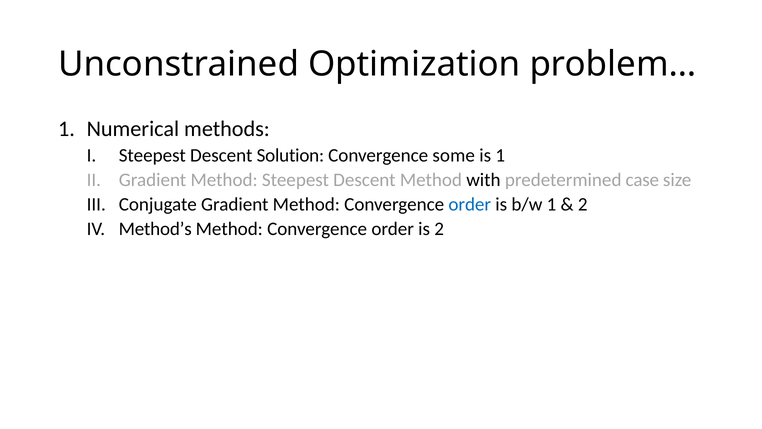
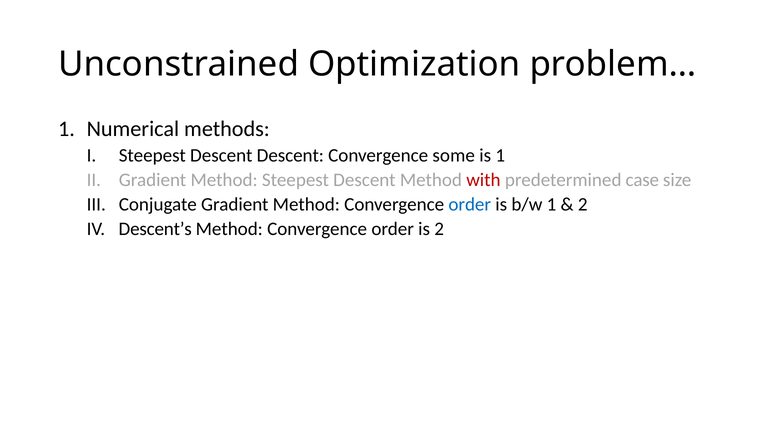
Descent Solution: Solution -> Descent
with colour: black -> red
Method’s: Method’s -> Descent’s
